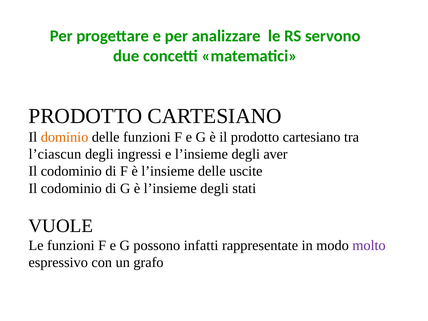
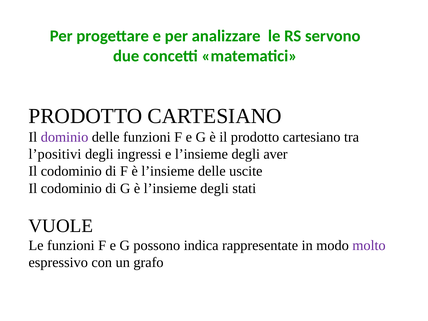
dominio colour: orange -> purple
l’ciascun: l’ciascun -> l’positivi
infatti: infatti -> indica
